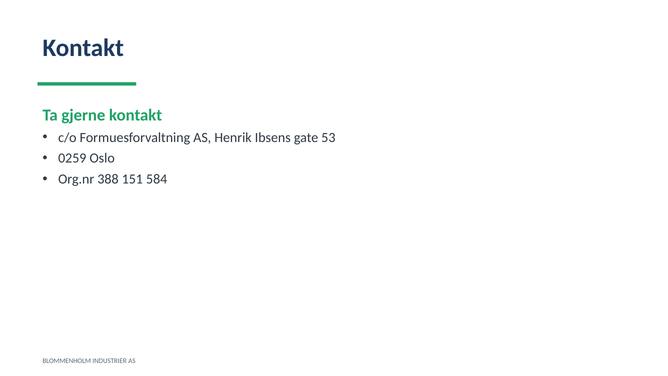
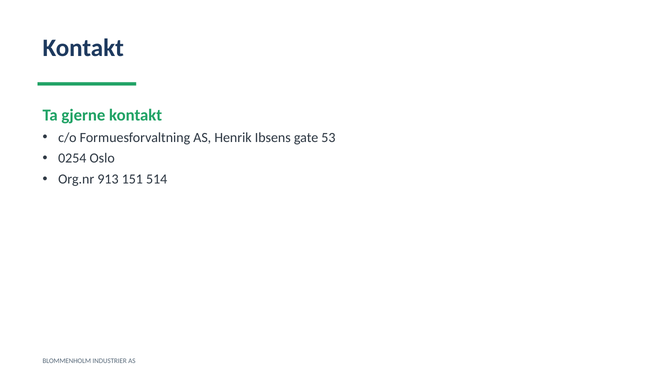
0259: 0259 -> 0254
388: 388 -> 913
584: 584 -> 514
